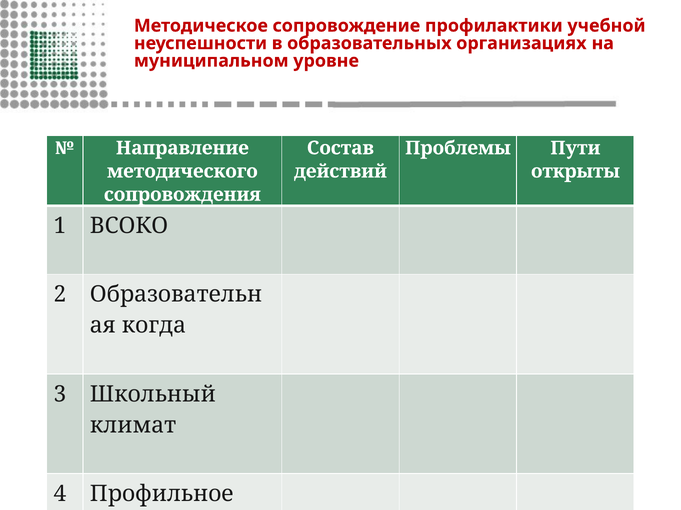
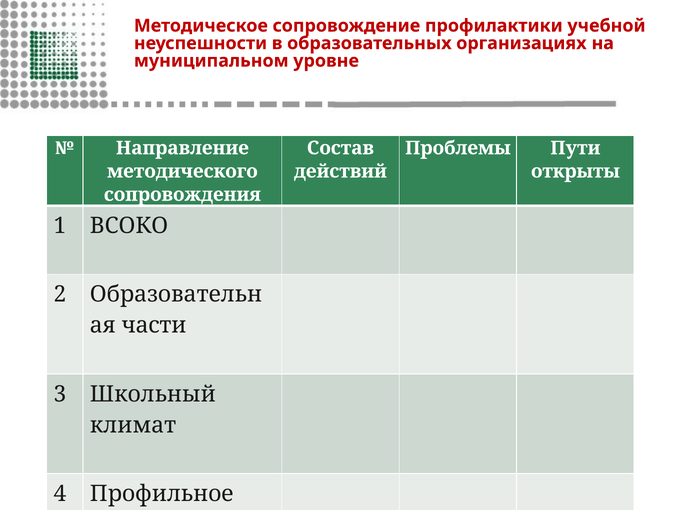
когда: когда -> части
